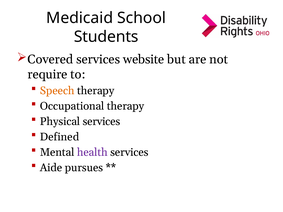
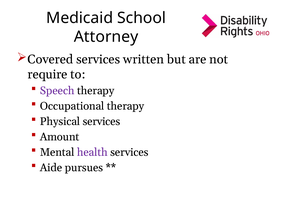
Students: Students -> Attorney
website: website -> written
Speech colour: orange -> purple
Defined: Defined -> Amount
